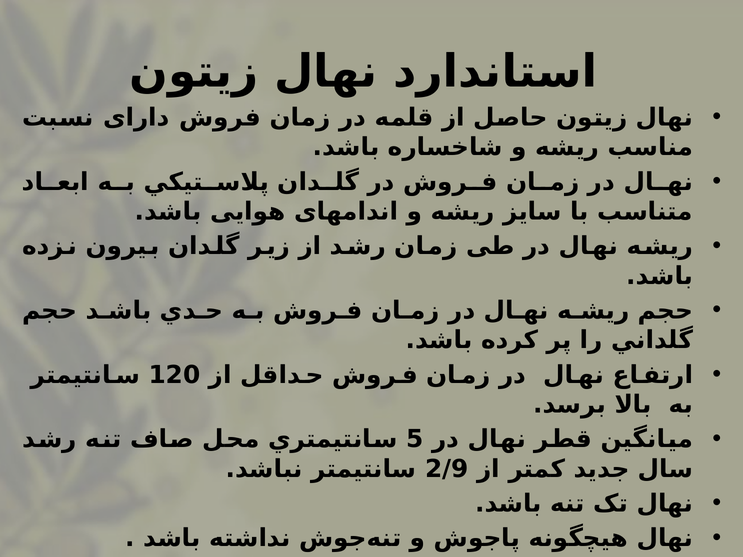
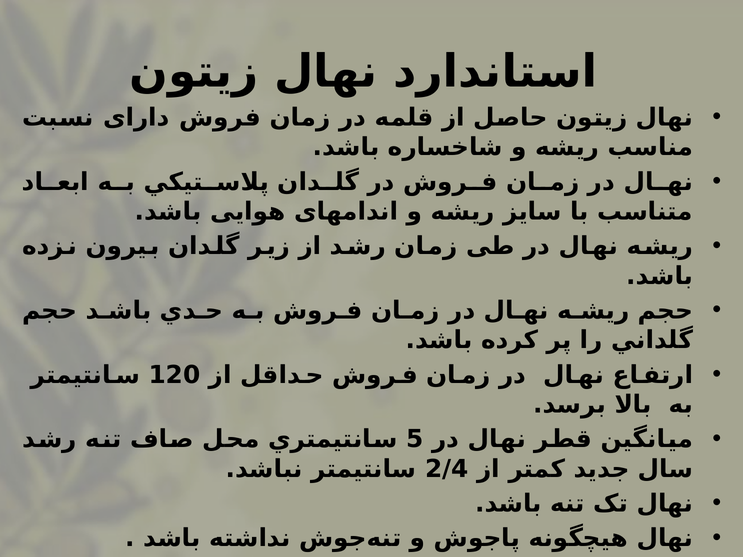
2/9: 2/9 -> 2/4
